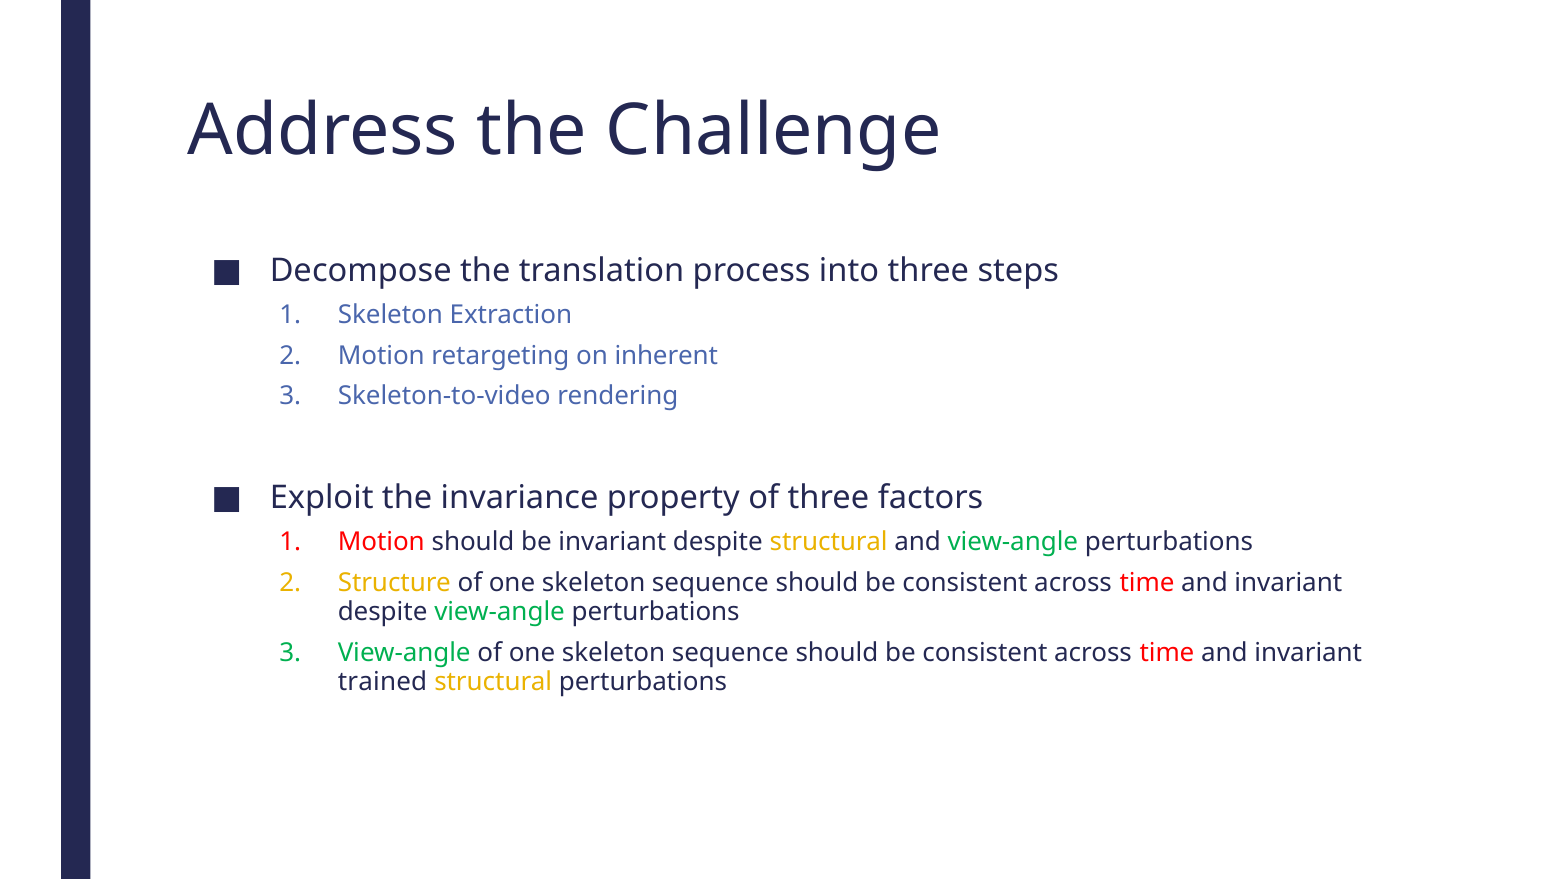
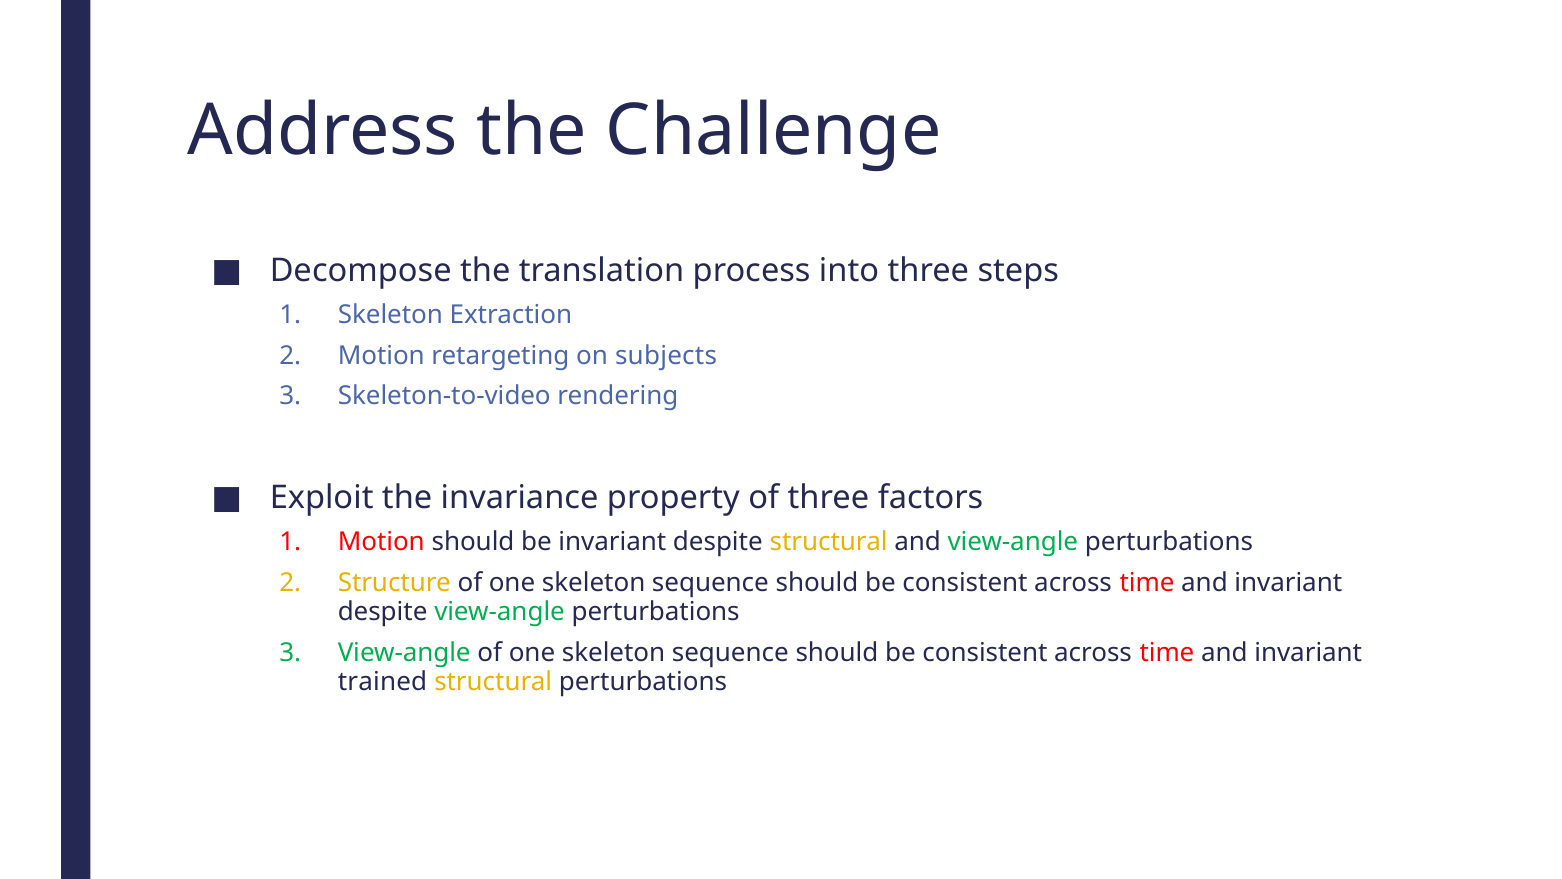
inherent: inherent -> subjects
